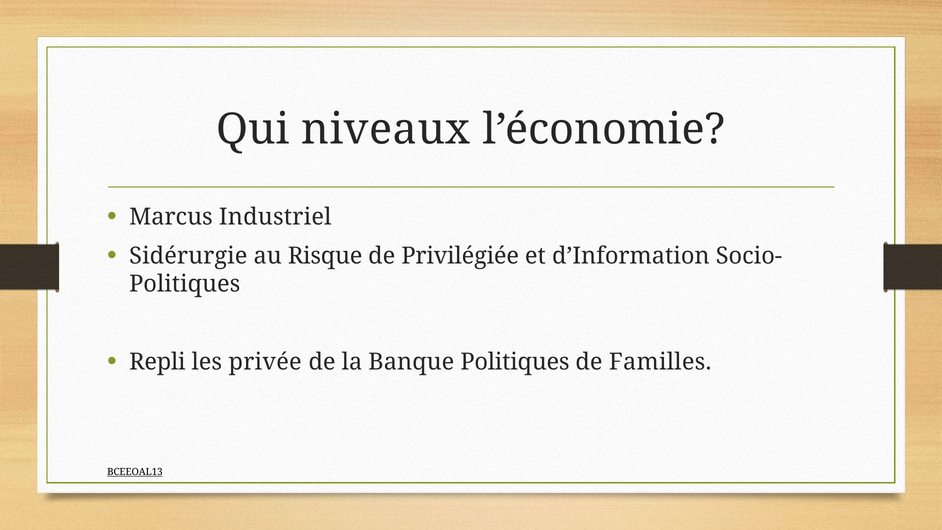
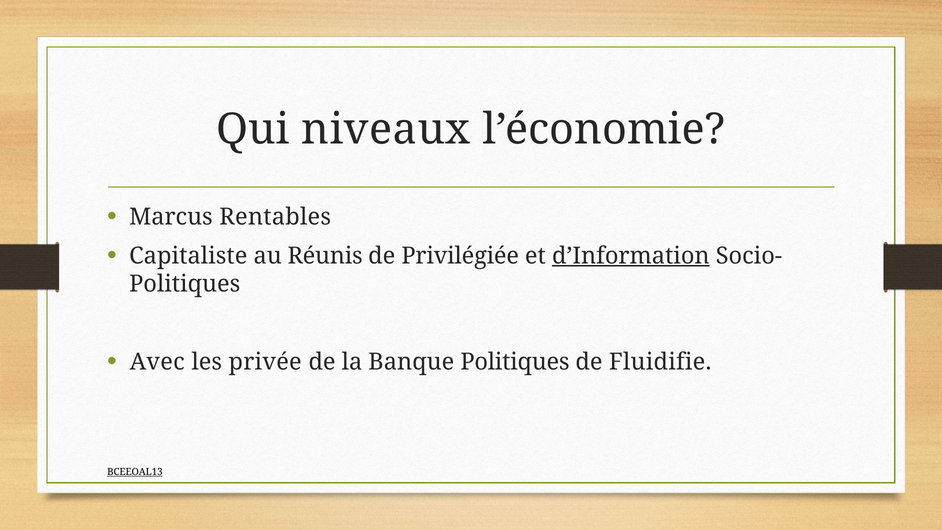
Industriel: Industriel -> Rentables
Sidérurgie: Sidérurgie -> Capitaliste
Risque: Risque -> Réunis
d’Information underline: none -> present
Repli: Repli -> Avec
Familles: Familles -> Fluidifie
